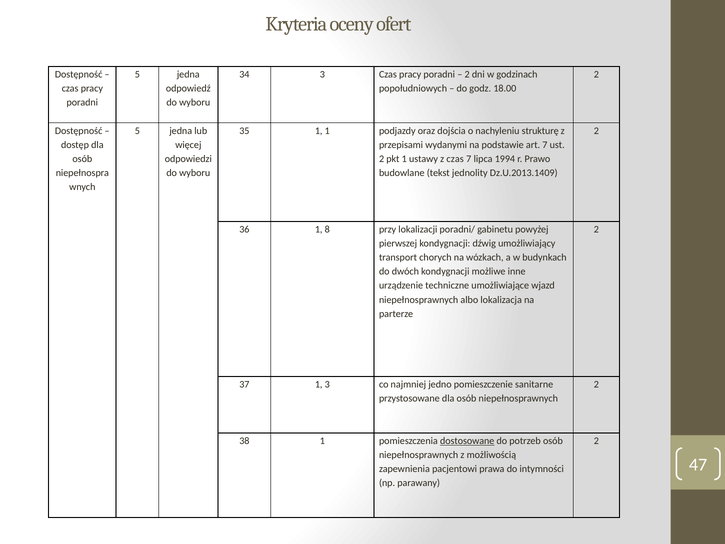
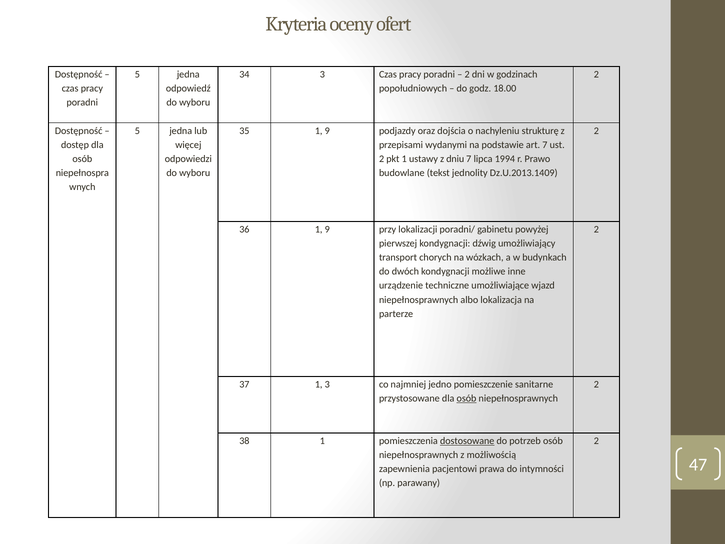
35 1 1: 1 -> 9
z czas: czas -> dniu
36 1 8: 8 -> 9
osób at (466, 398) underline: none -> present
